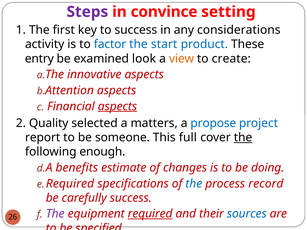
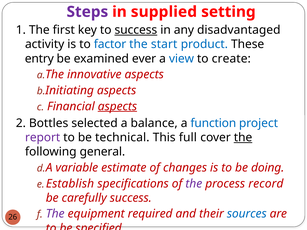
convince: convince -> supplied
success at (136, 30) underline: none -> present
considerations: considerations -> disadvantaged
look: look -> ever
view colour: orange -> blue
Attention: Attention -> Initiating
Quality: Quality -> Bottles
matters: matters -> balance
propose: propose -> function
report colour: black -> purple
someone: someone -> technical
enough: enough -> general
benefits: benefits -> variable
Required at (70, 184): Required -> Establish
the at (194, 184) colour: blue -> purple
required at (150, 214) underline: present -> none
